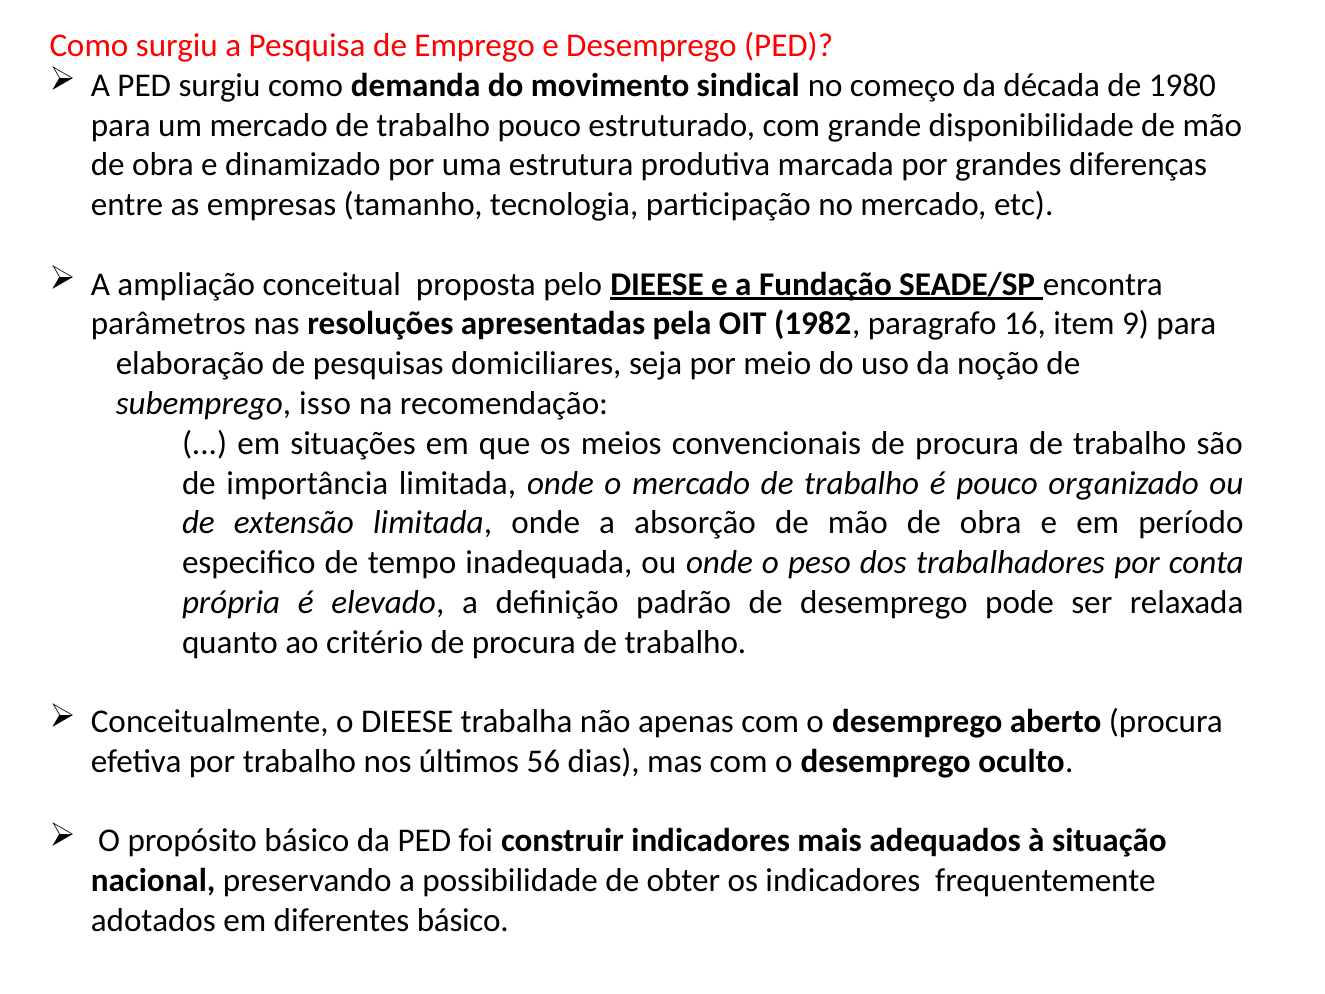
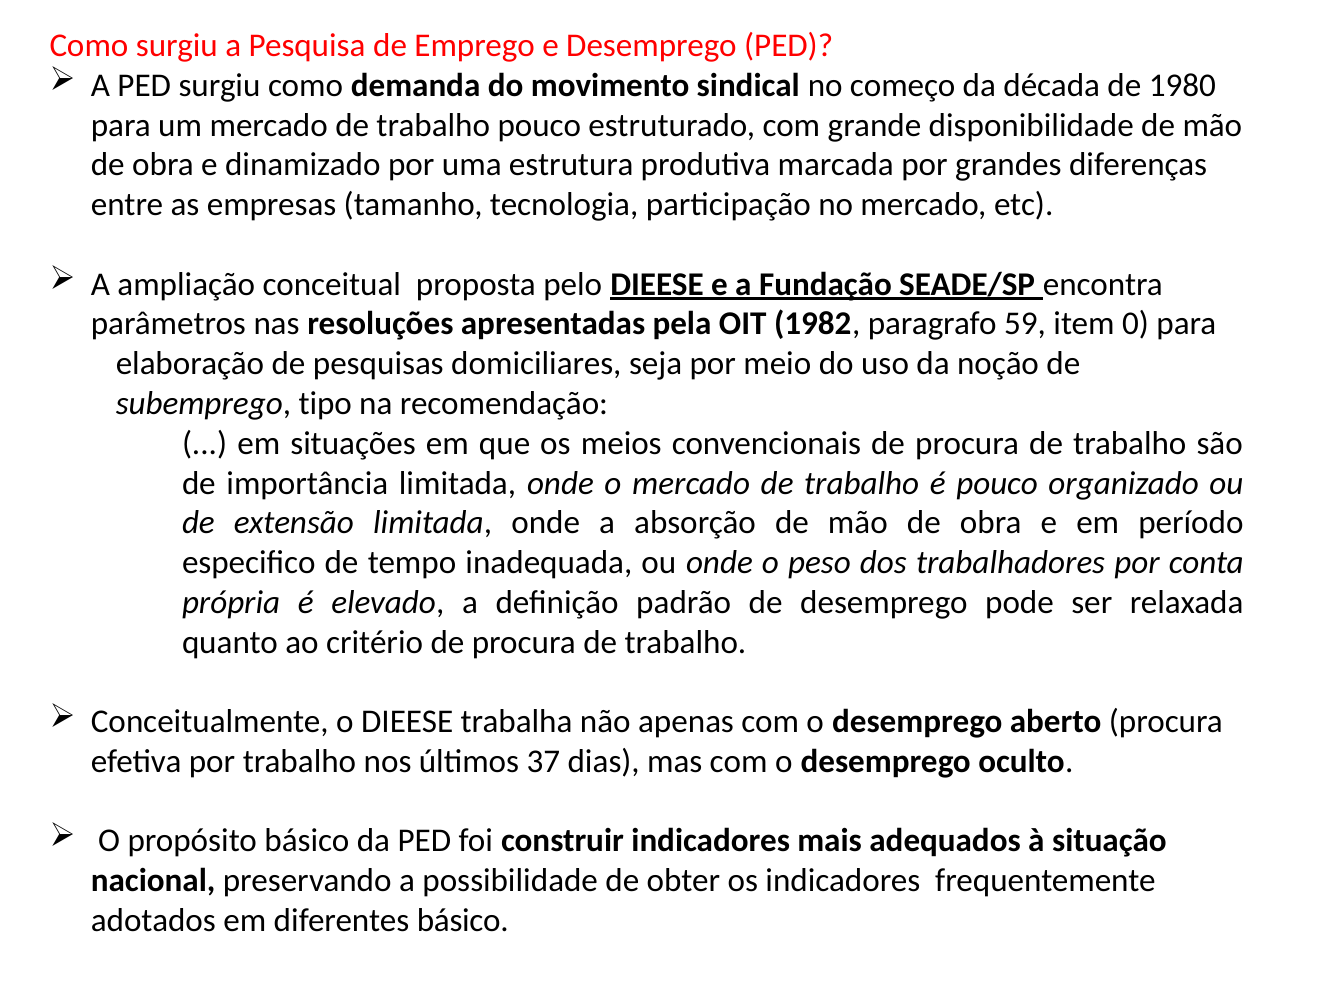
16: 16 -> 59
9: 9 -> 0
isso: isso -> tipo
56: 56 -> 37
